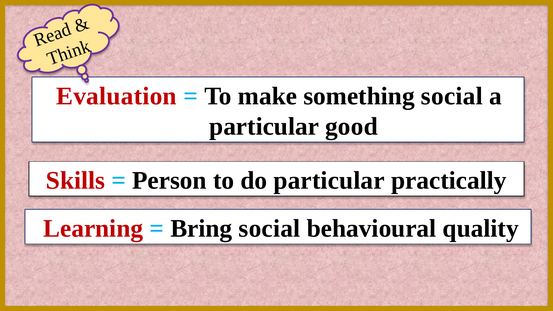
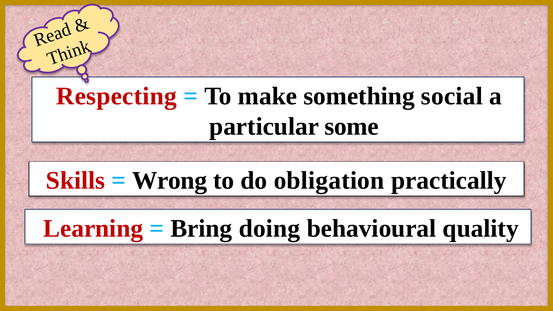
Evaluation: Evaluation -> Respecting
good: good -> some
Person: Person -> Wrong
do particular: particular -> obligation
Bring social: social -> doing
